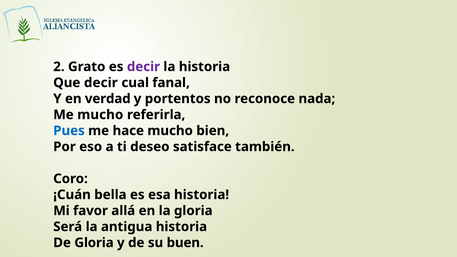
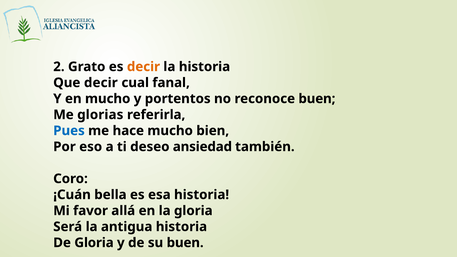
decir at (143, 67) colour: purple -> orange
en verdad: verdad -> mucho
reconoce nada: nada -> buen
Me mucho: mucho -> glorias
satisface: satisface -> ansiedad
